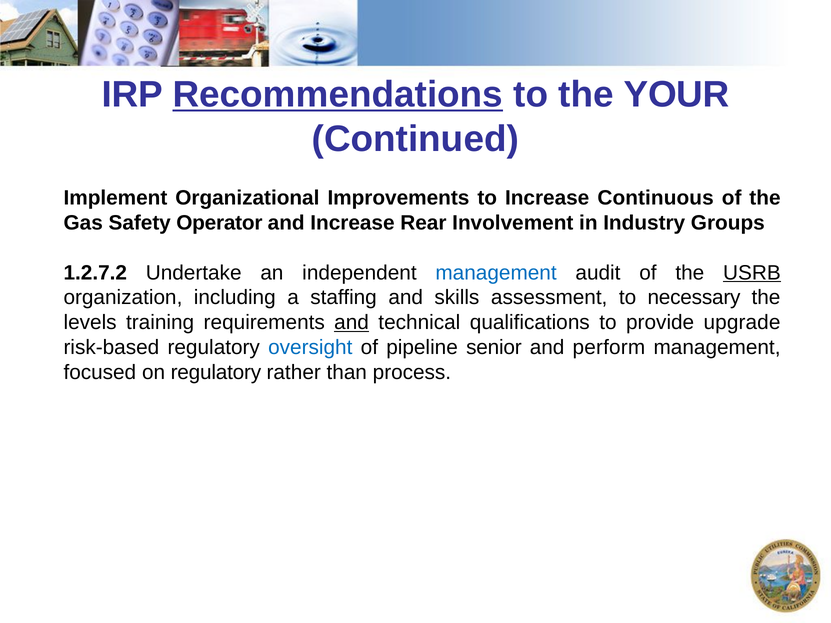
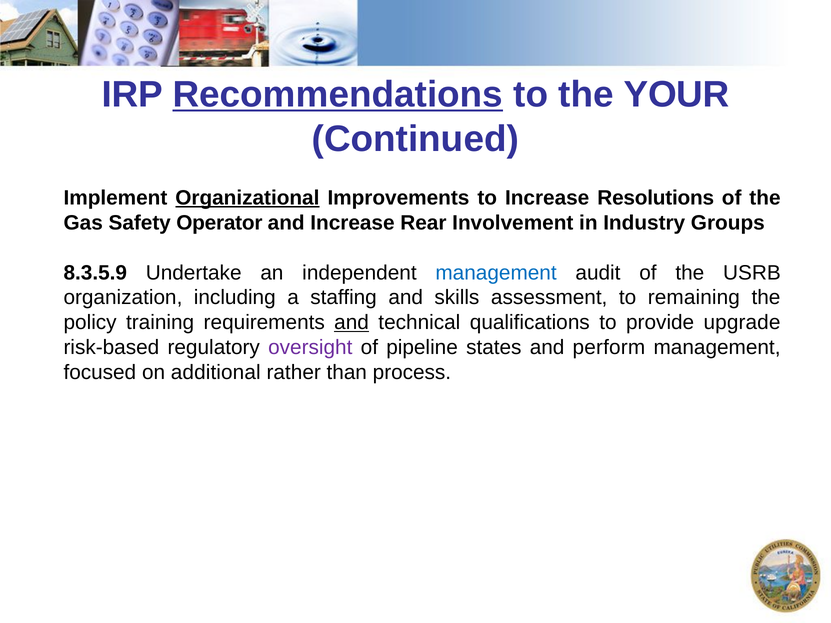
Organizational underline: none -> present
Continuous: Continuous -> Resolutions
1.2.7.2: 1.2.7.2 -> 8.3.5.9
USRB underline: present -> none
necessary: necessary -> remaining
levels: levels -> policy
oversight colour: blue -> purple
senior: senior -> states
on regulatory: regulatory -> additional
